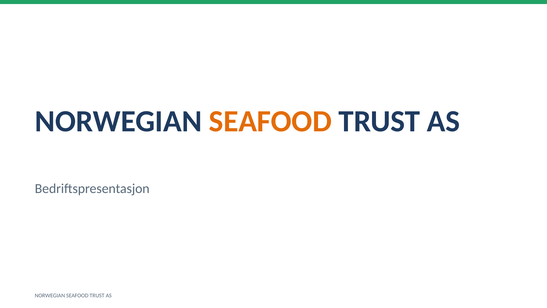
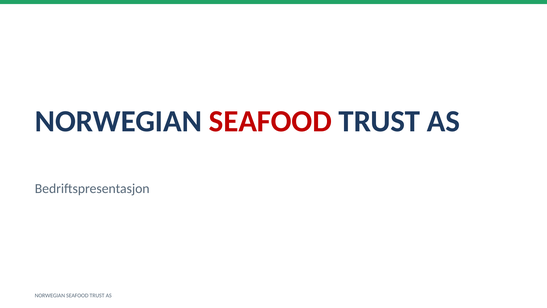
SEAFOOD at (270, 121) colour: orange -> red
